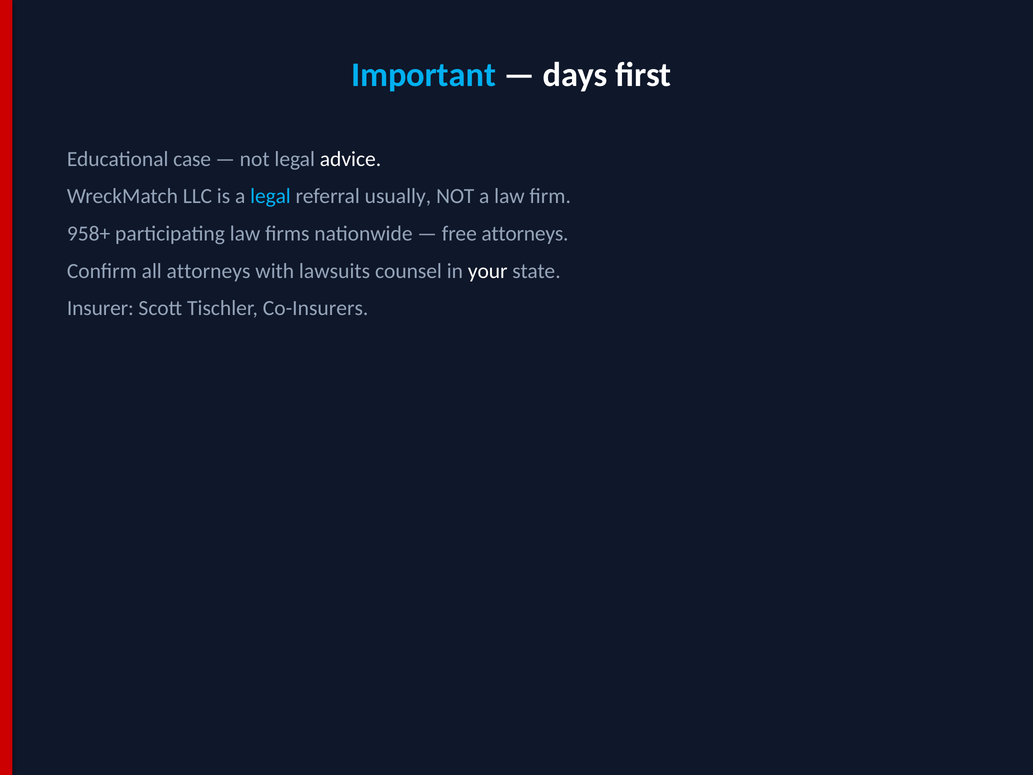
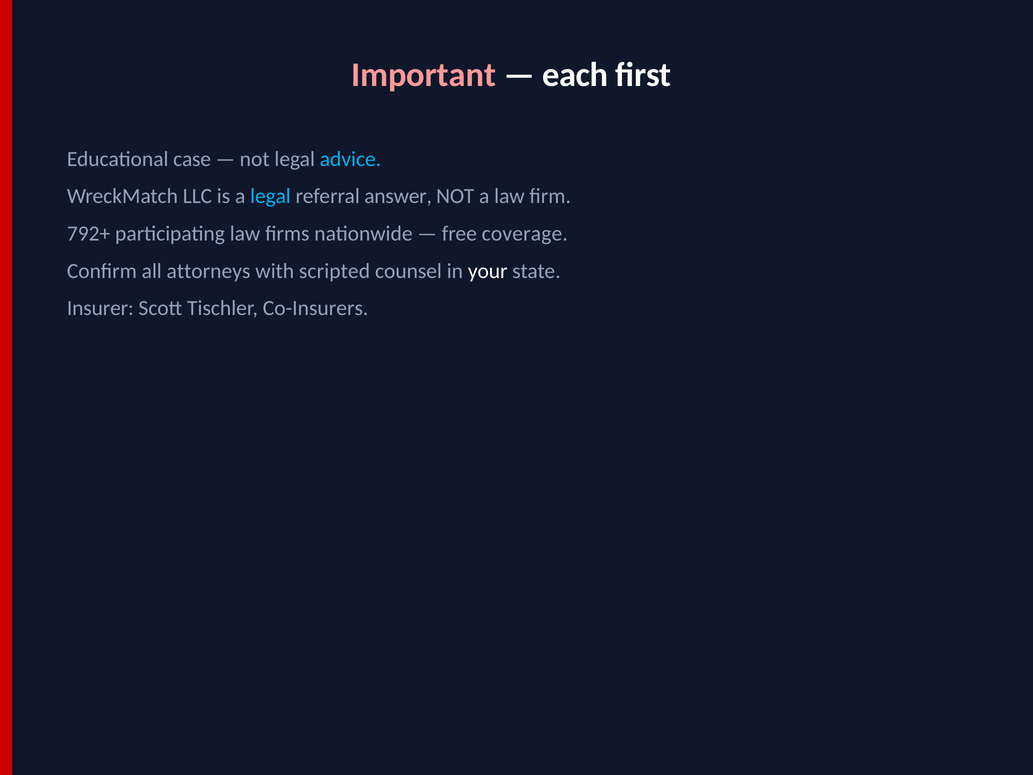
Important colour: light blue -> pink
days: days -> each
advice colour: white -> light blue
usually: usually -> answer
958+: 958+ -> 792+
free attorneys: attorneys -> coverage
lawsuits: lawsuits -> scripted
